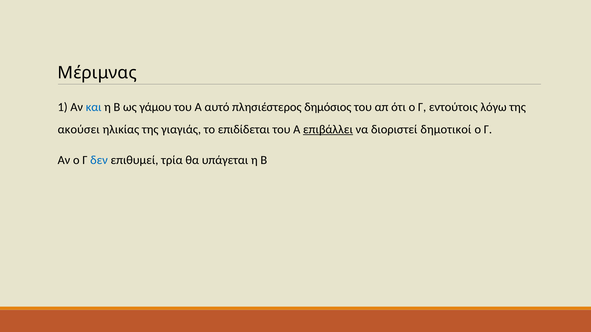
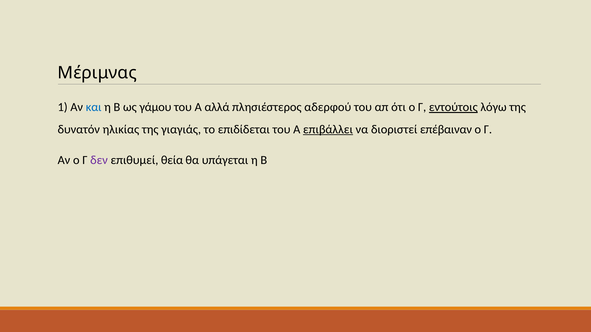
αυτό: αυτό -> αλλά
δημόσιος: δημόσιος -> αδερφού
εντούτοις underline: none -> present
ακούσει: ακούσει -> δυνατόν
δημοτικοί: δημοτικοί -> επέβαιναν
δεν colour: blue -> purple
τρία: τρία -> θεία
